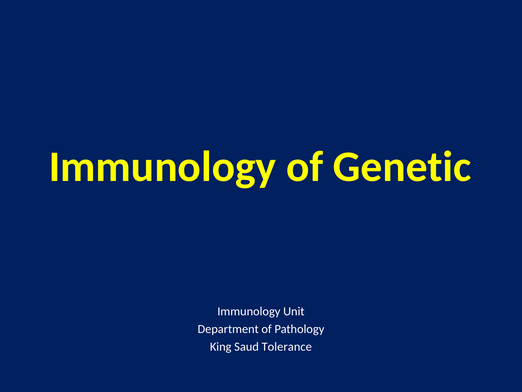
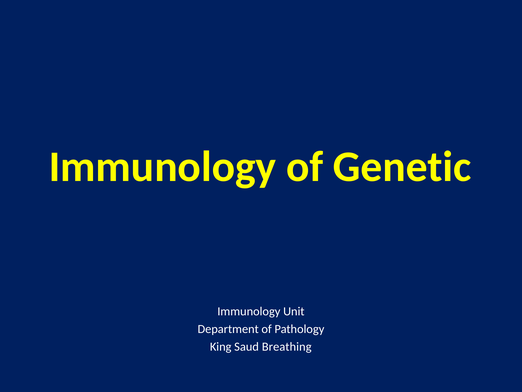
Tolerance: Tolerance -> Breathing
